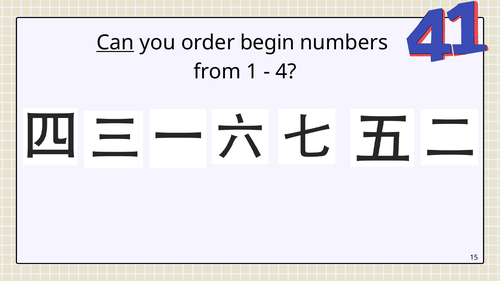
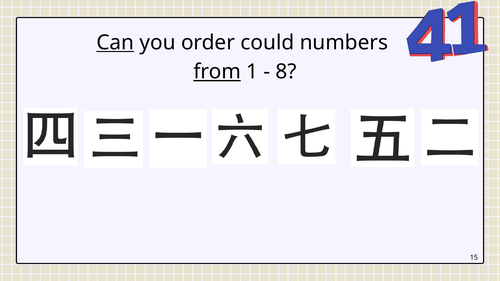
begin: begin -> could
from underline: none -> present
4: 4 -> 8
